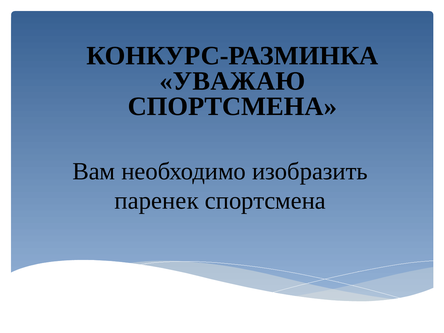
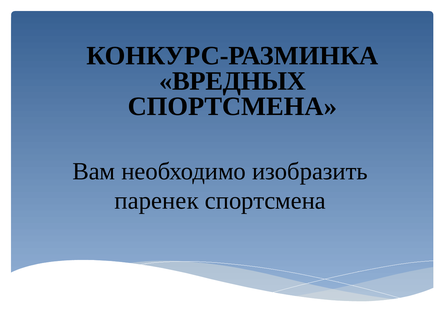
УВАЖАЮ: УВАЖАЮ -> ВРЕДНЫХ
